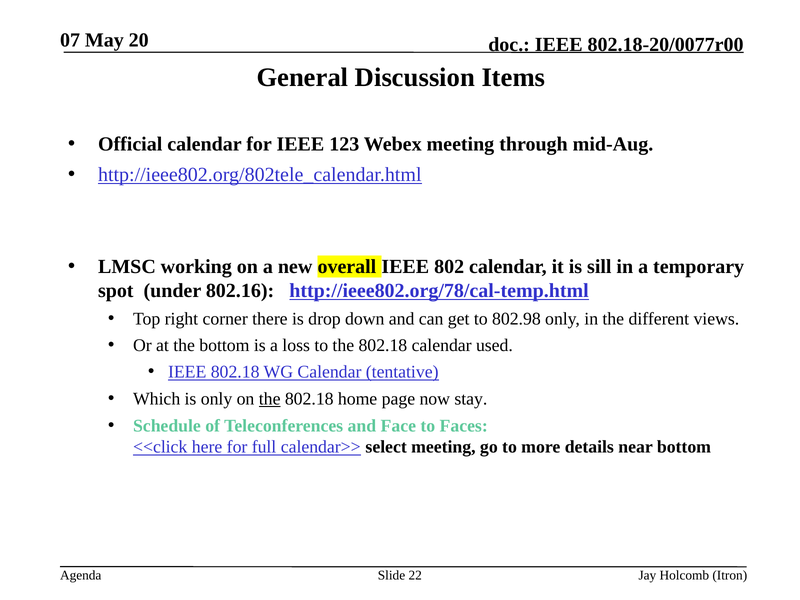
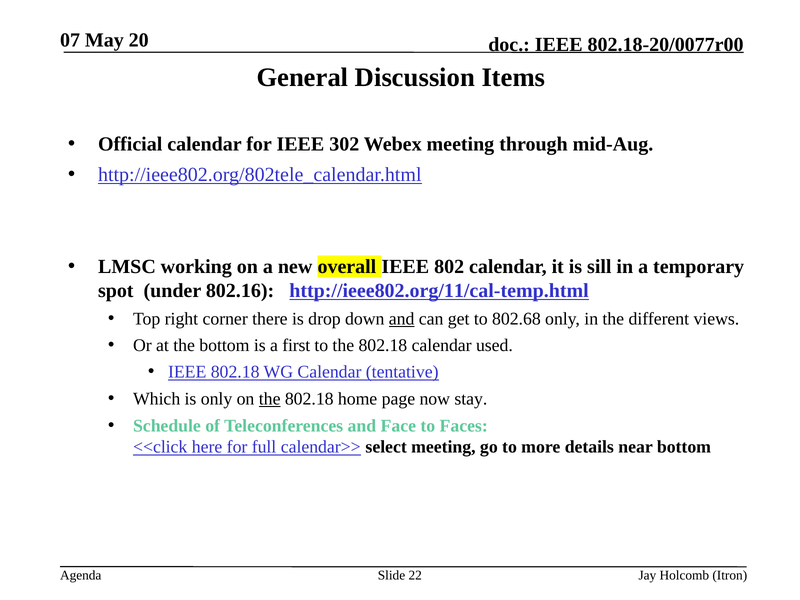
123: 123 -> 302
http://ieee802.org/78/cal-temp.html: http://ieee802.org/78/cal-temp.html -> http://ieee802.org/11/cal-temp.html
and at (402, 319) underline: none -> present
802.98: 802.98 -> 802.68
loss: loss -> first
